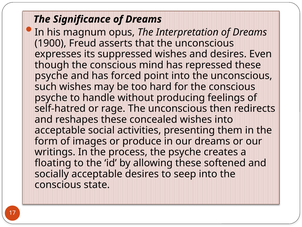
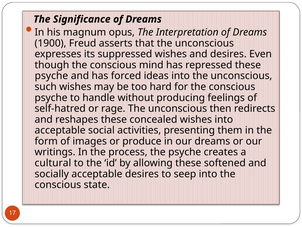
point: point -> ideas
floating: floating -> cultural
